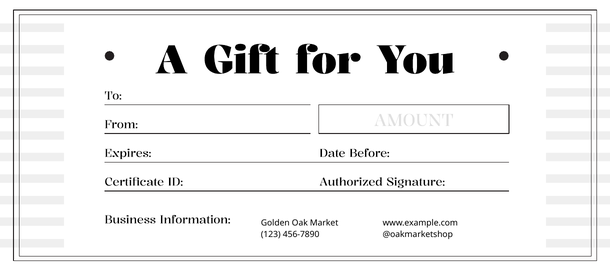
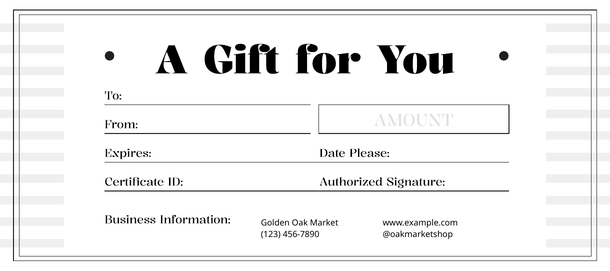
Before: Before -> Please
